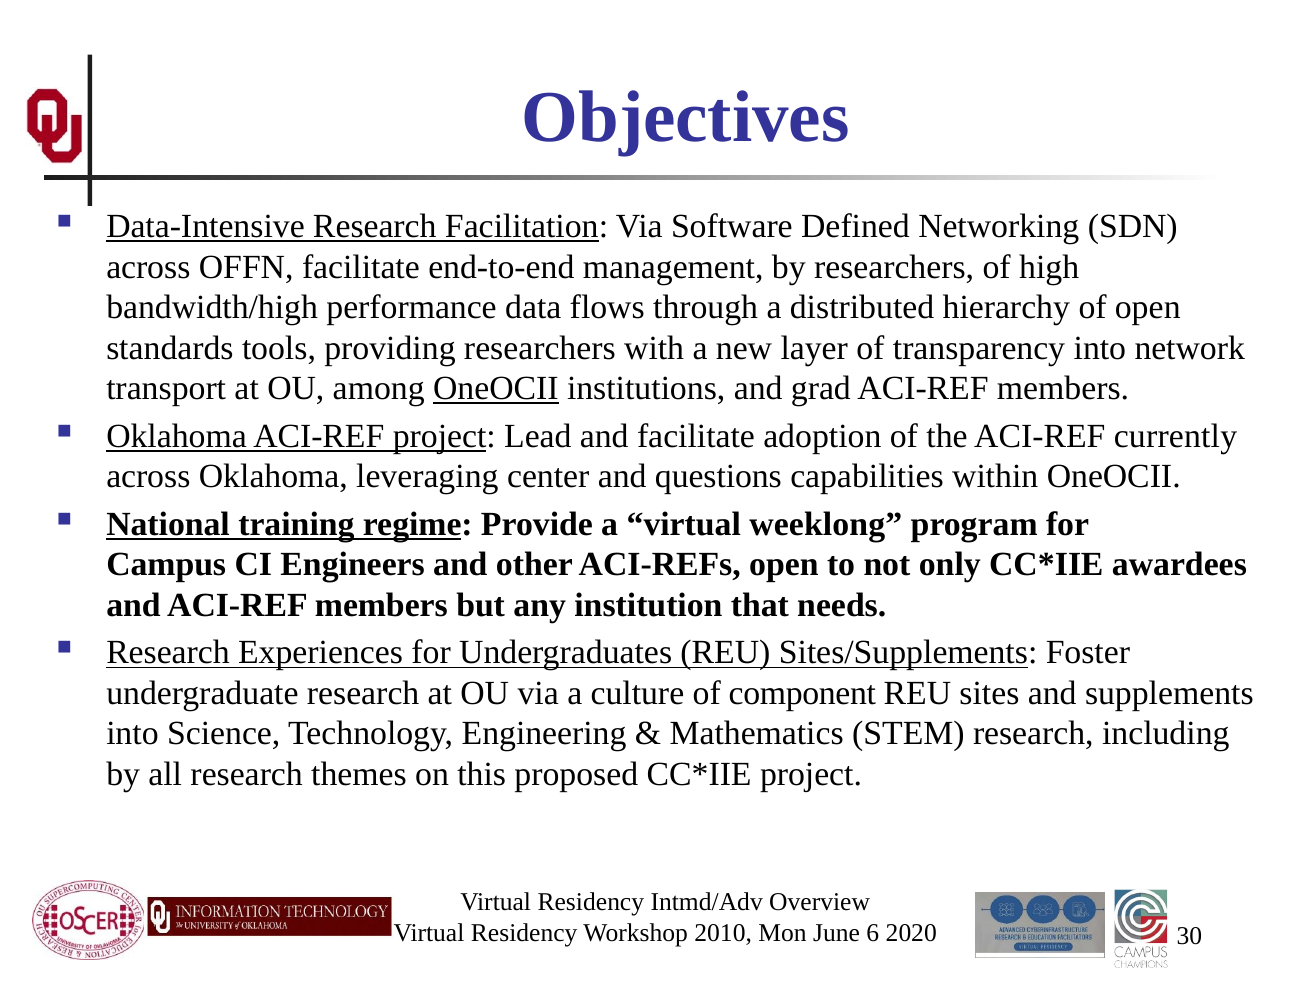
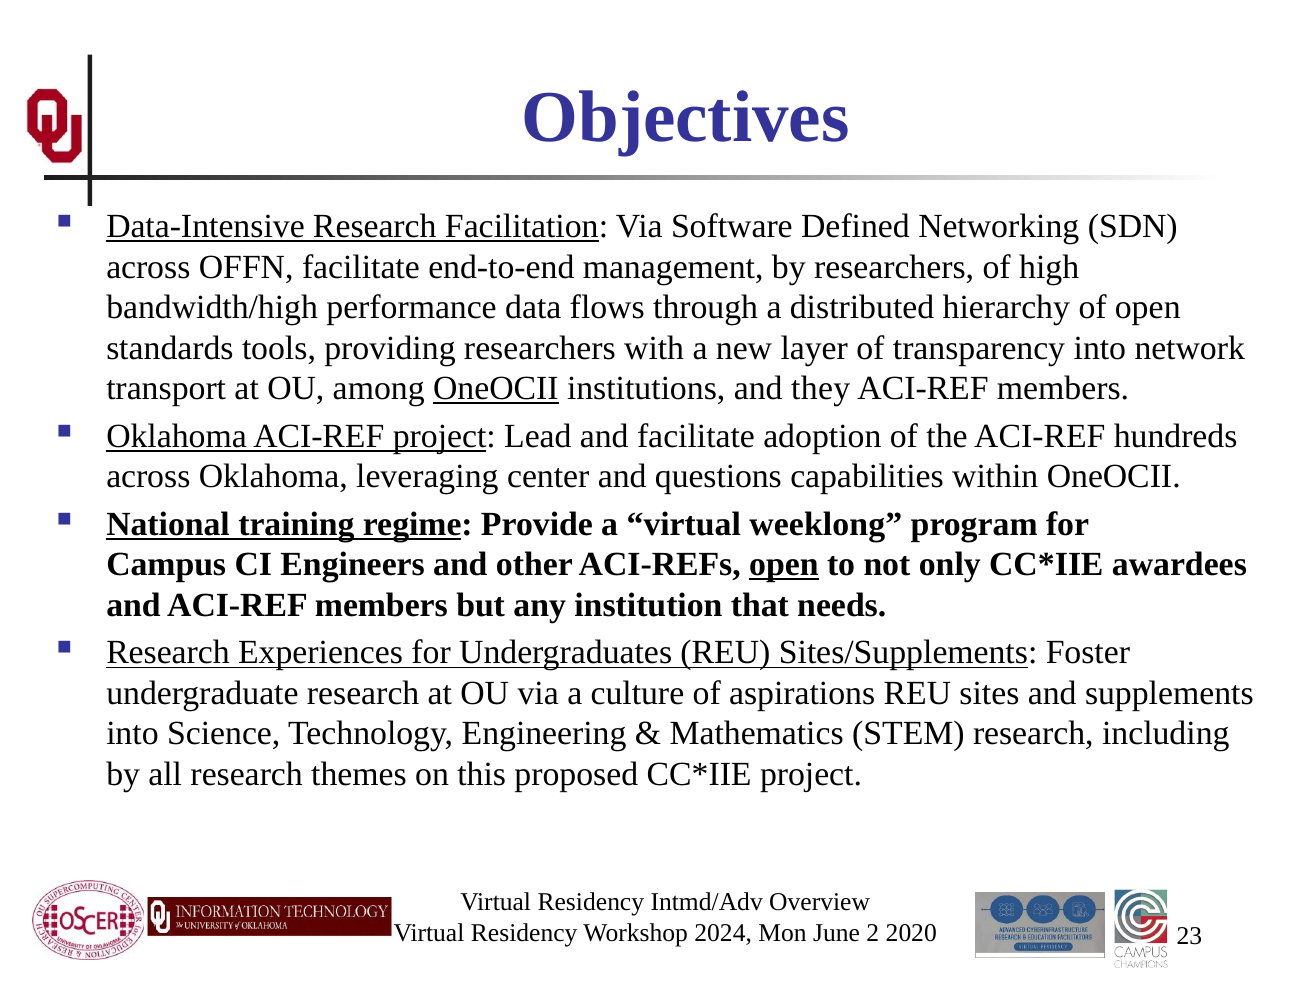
grad: grad -> they
currently: currently -> hundreds
open at (784, 564) underline: none -> present
component: component -> aspirations
2010: 2010 -> 2024
6: 6 -> 2
30: 30 -> 23
